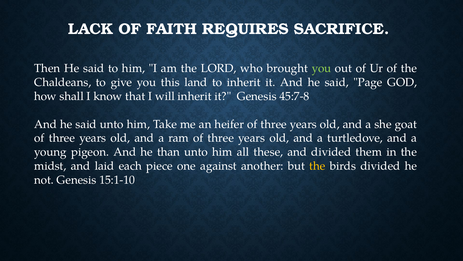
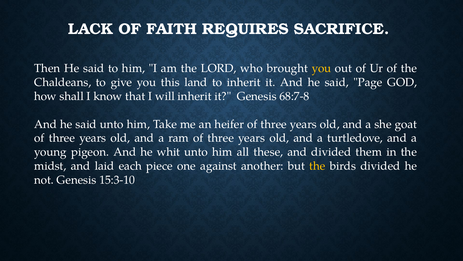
you at (322, 68) colour: light green -> yellow
45:7-8: 45:7-8 -> 68:7-8
than: than -> whit
15:1-10: 15:1-10 -> 15:3-10
